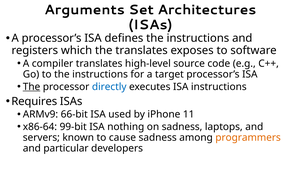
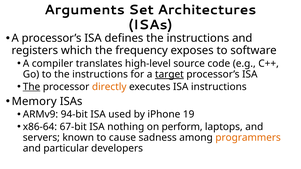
the translates: translates -> frequency
target underline: none -> present
directly colour: blue -> orange
Requires: Requires -> Memory
66-bit: 66-bit -> 94-bit
11: 11 -> 19
99-bit: 99-bit -> 67-bit
on sadness: sadness -> perform
